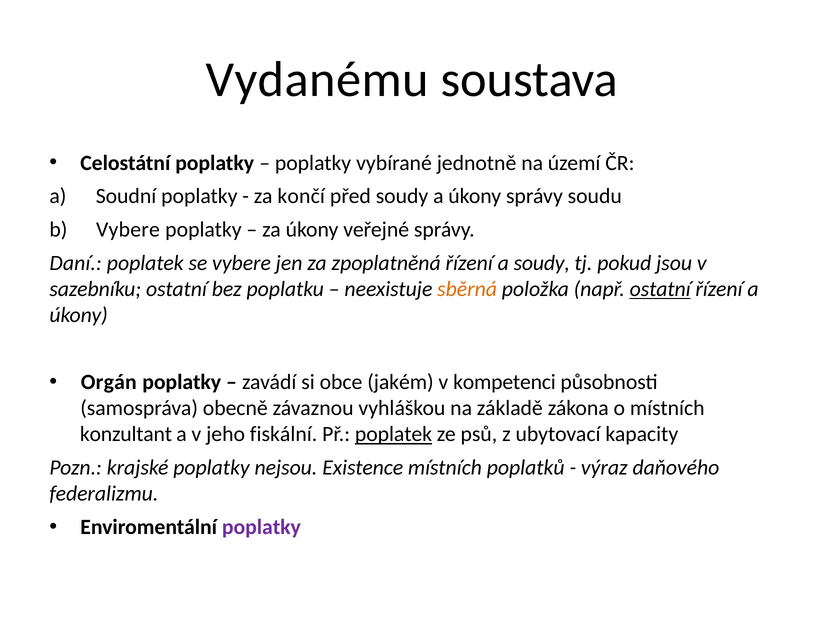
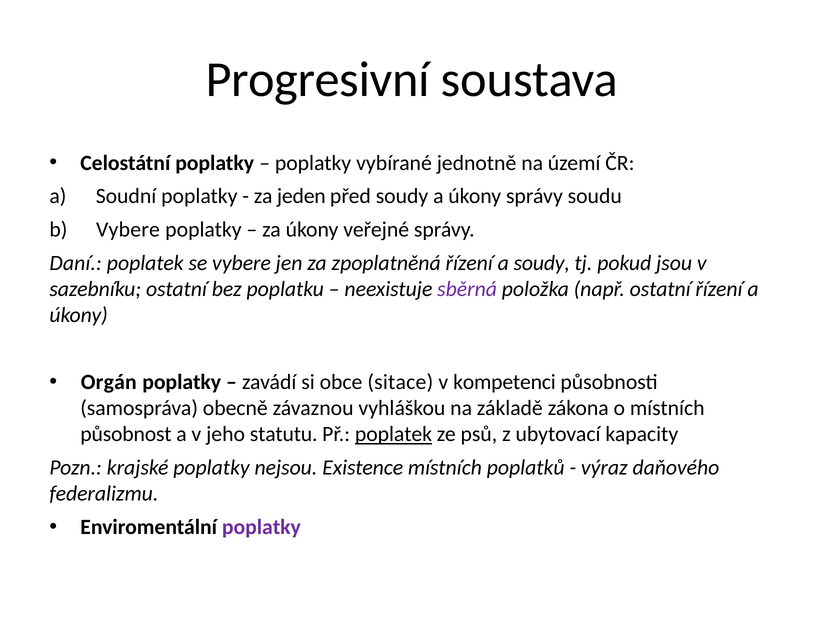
Vydanému: Vydanému -> Progresivní
končí: končí -> jeden
sběrná colour: orange -> purple
ostatní at (660, 289) underline: present -> none
jakém: jakém -> sitace
konzultant: konzultant -> působnost
fiskální: fiskální -> statutu
